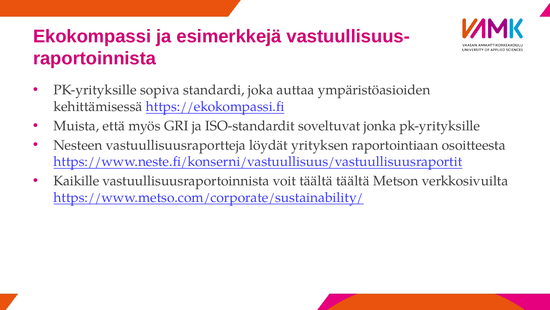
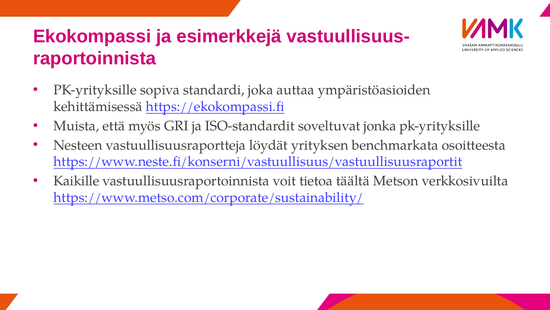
raportointiaan: raportointiaan -> benchmarkata
voit täältä: täältä -> tietoa
